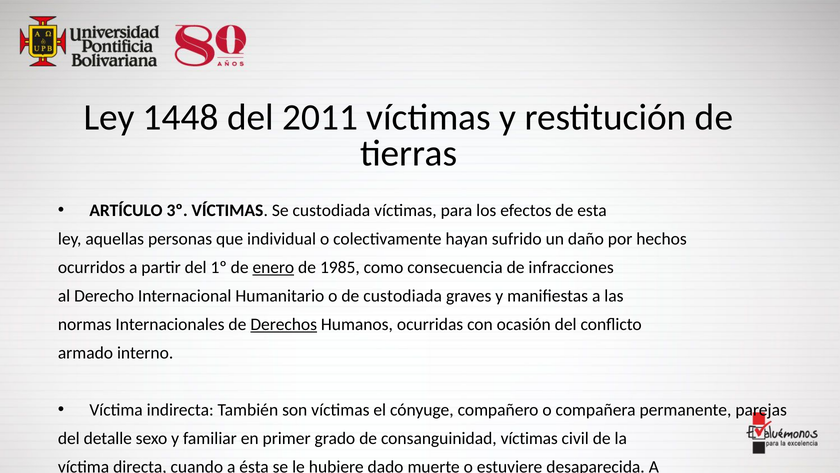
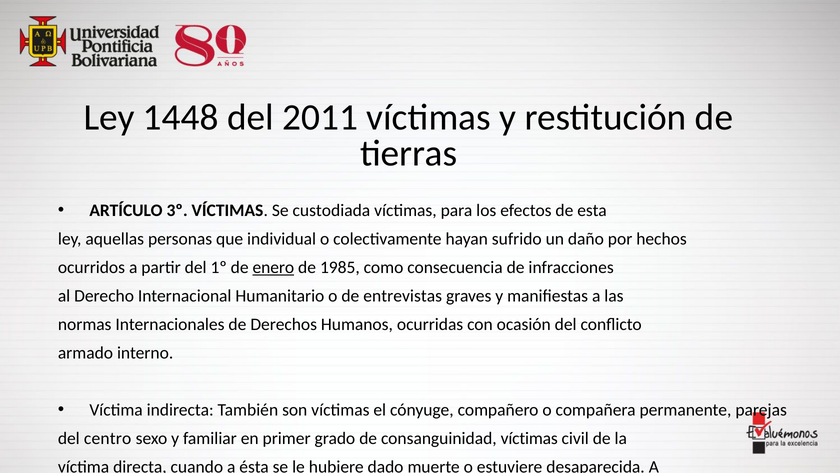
de custodiada: custodiada -> entrevistas
Derechos underline: present -> none
detalle: detalle -> centro
